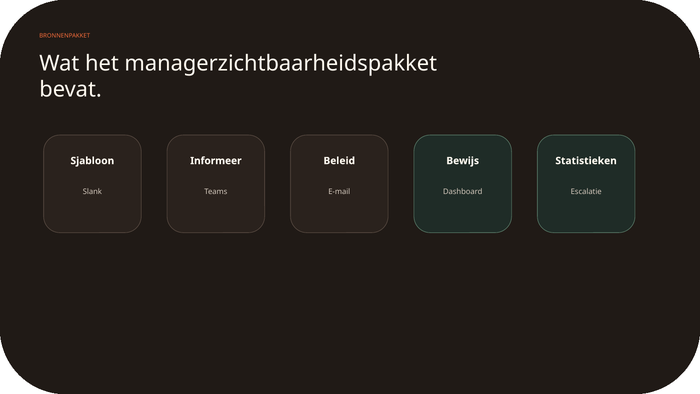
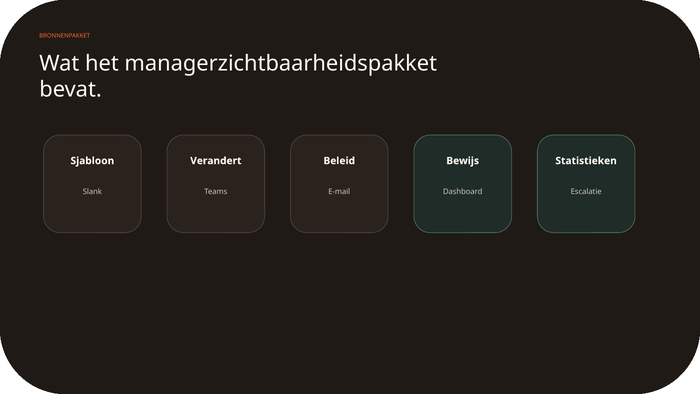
Informeer: Informeer -> Verandert
